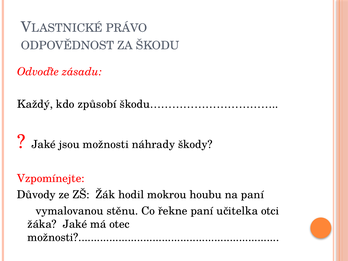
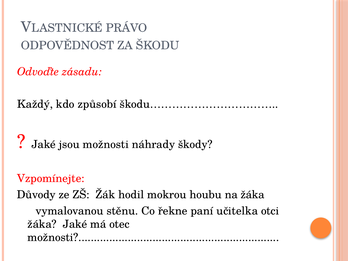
na paní: paní -> žáka
